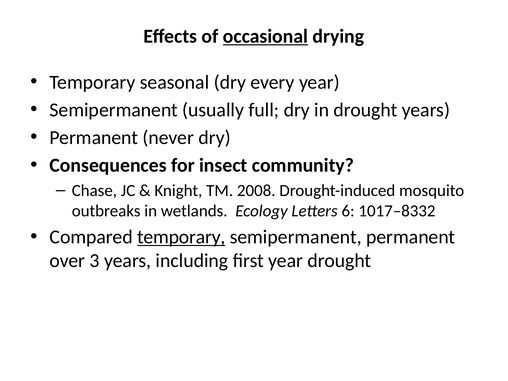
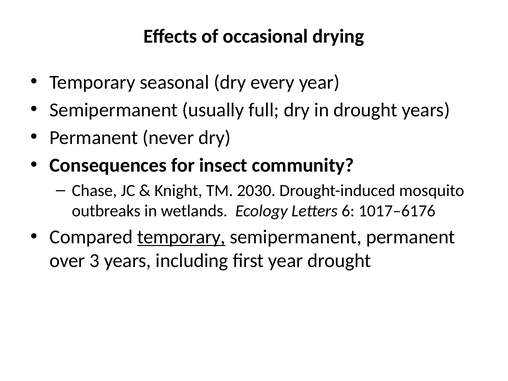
occasional underline: present -> none
2008: 2008 -> 2030
1017–8332: 1017–8332 -> 1017–6176
